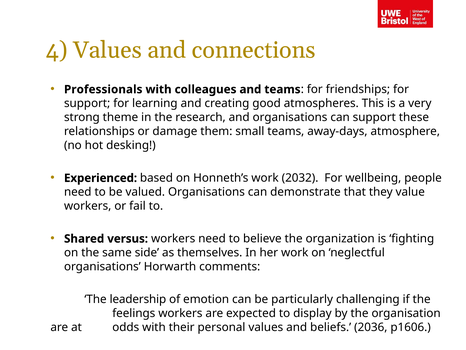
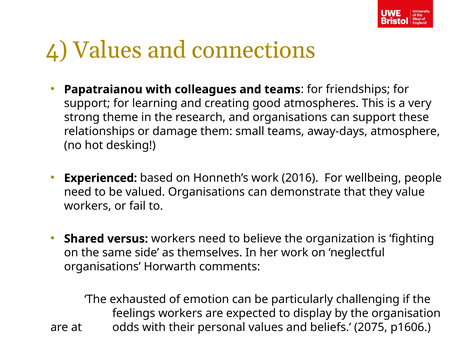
Professionals: Professionals -> Papatraianou
2032: 2032 -> 2016
leadership: leadership -> exhausted
2036: 2036 -> 2075
